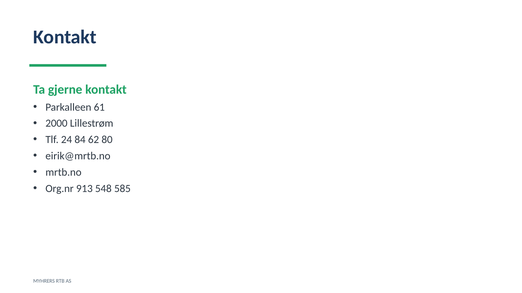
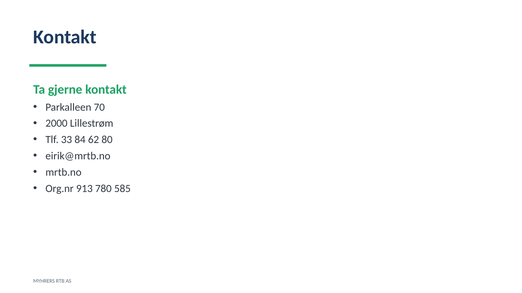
61: 61 -> 70
24: 24 -> 33
548: 548 -> 780
